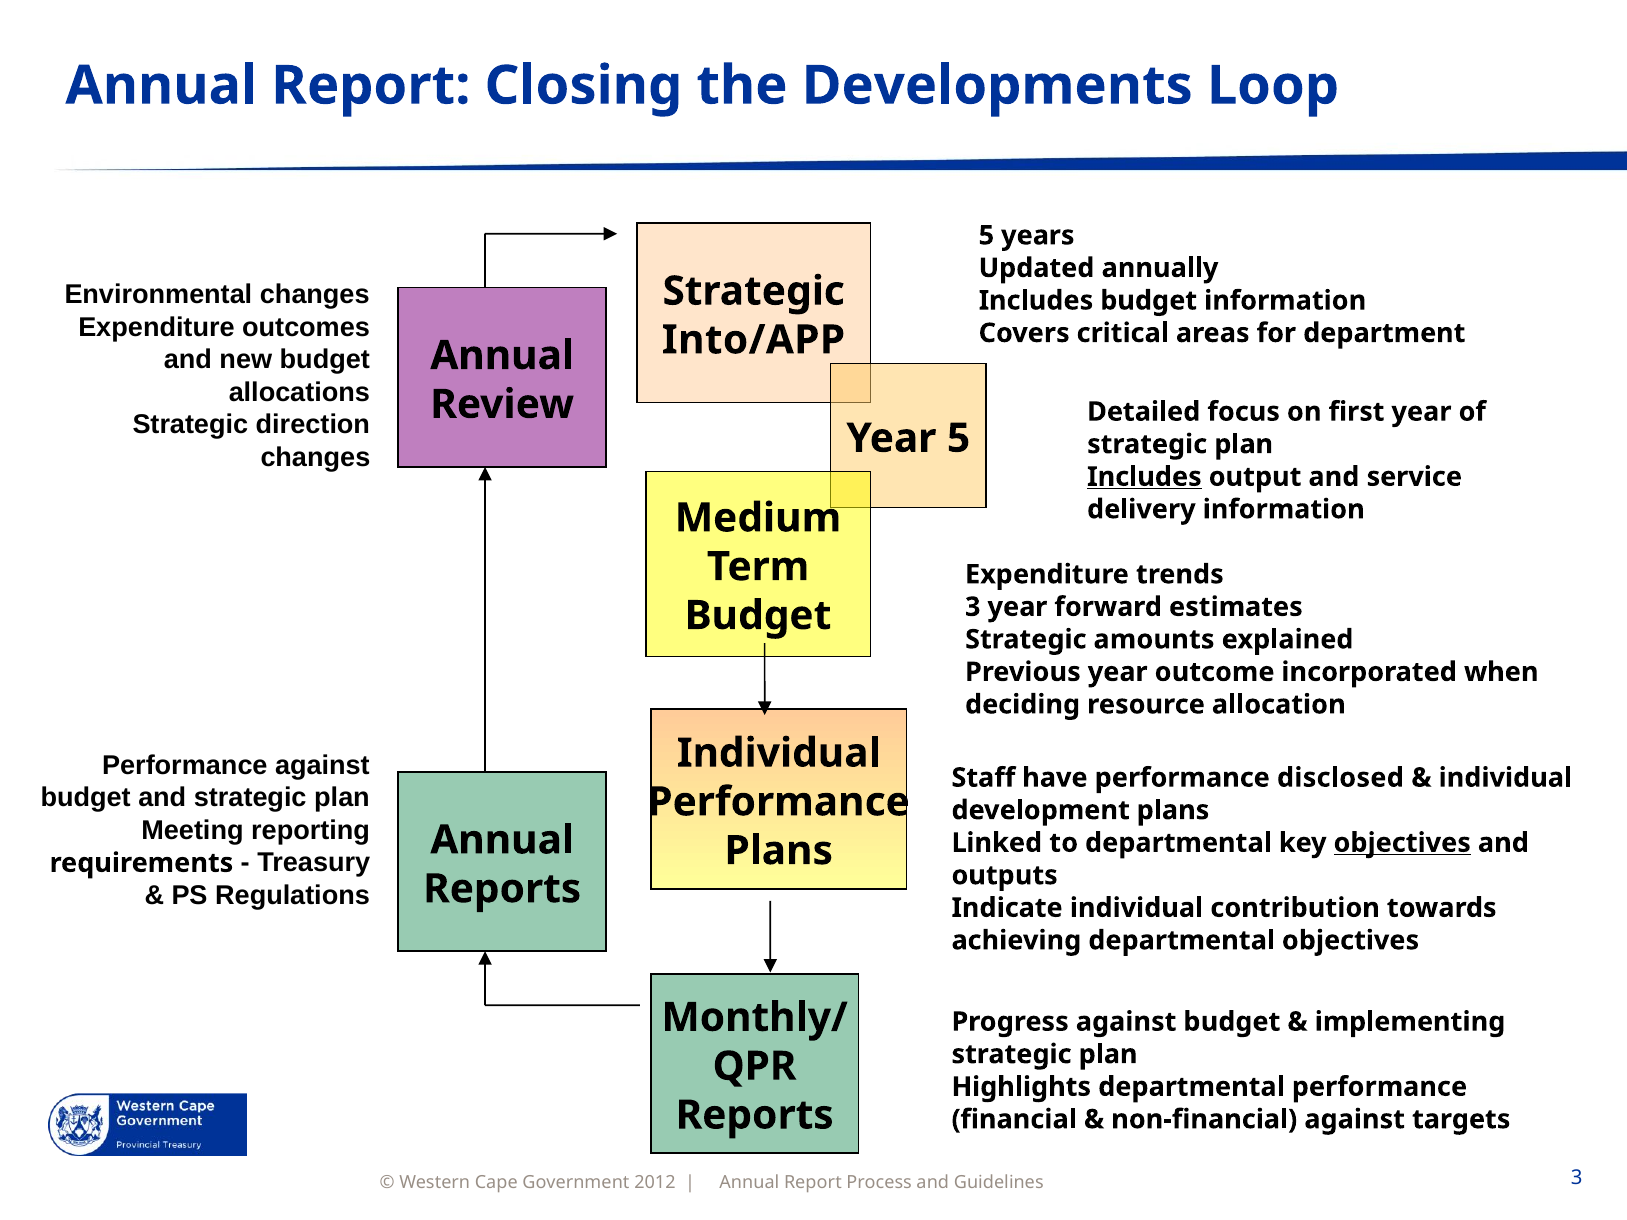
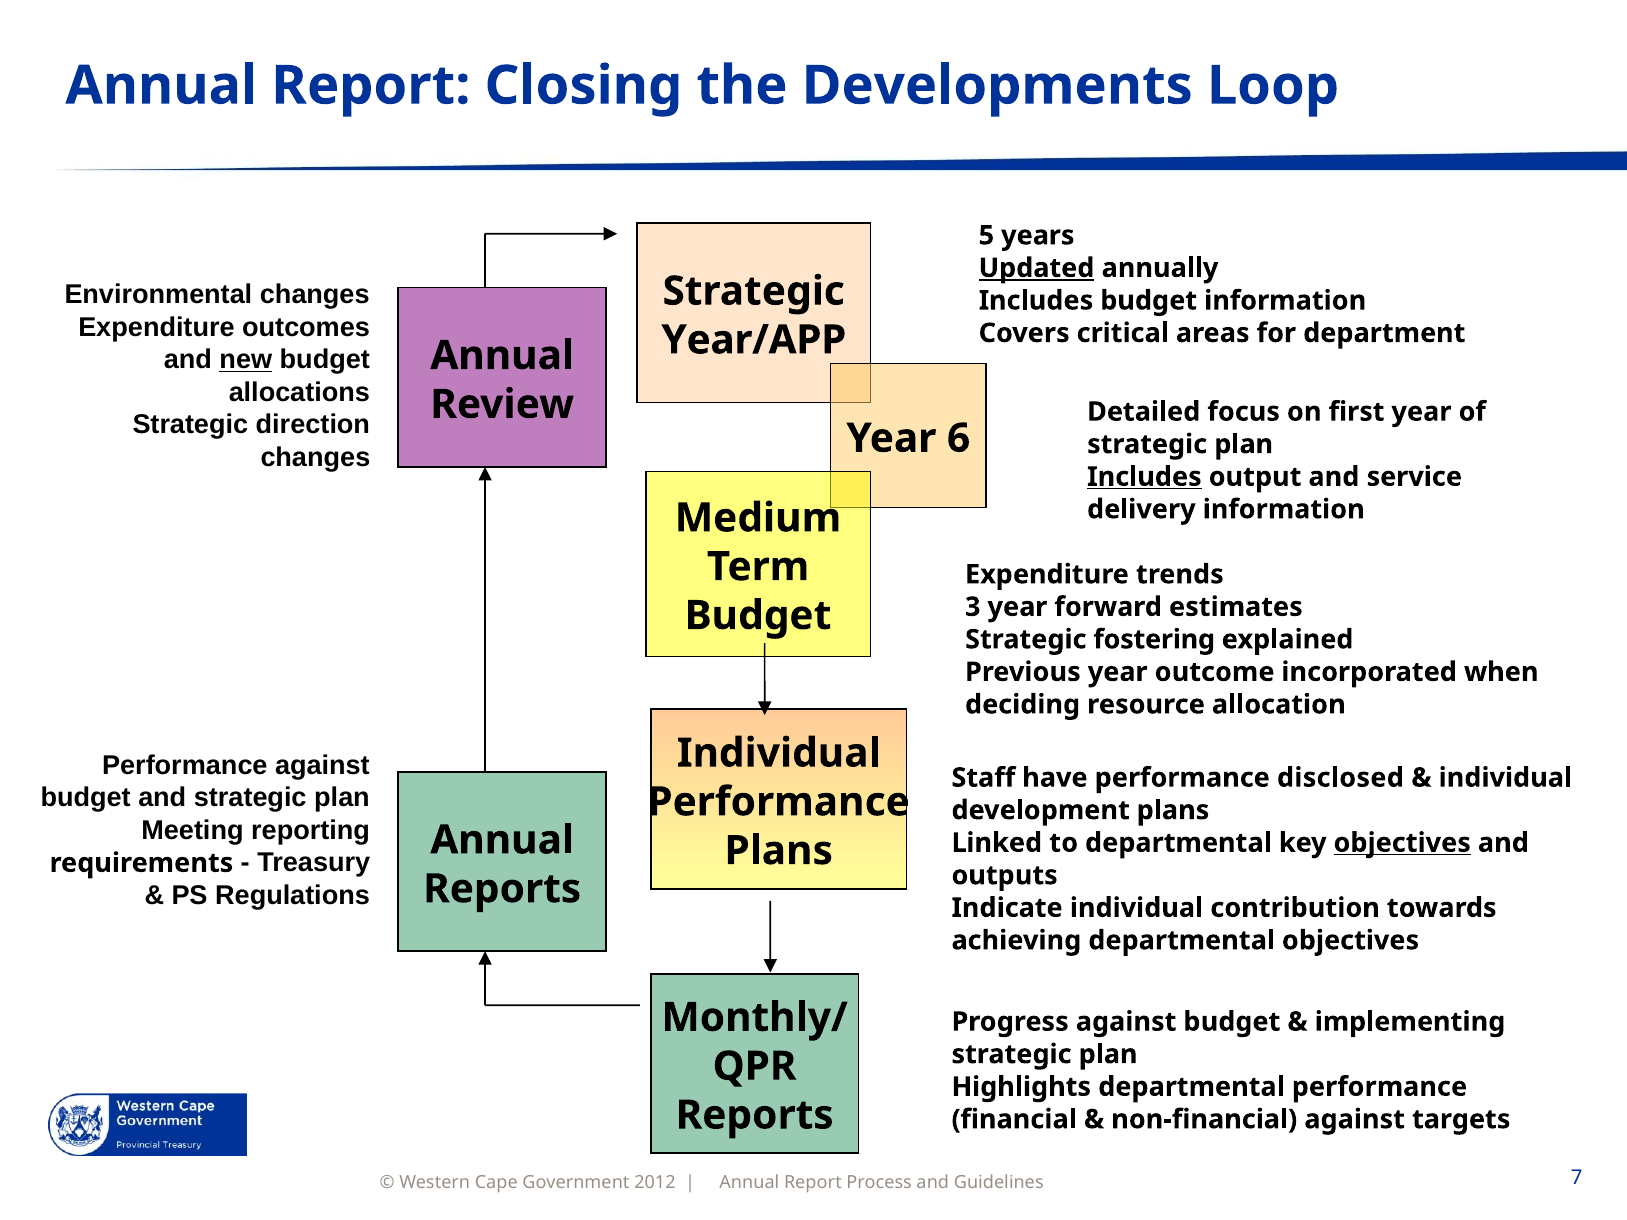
Updated underline: none -> present
Into/APP: Into/APP -> Year/APP
new underline: none -> present
Year 5: 5 -> 6
amounts: amounts -> fostering
Guidelines 3: 3 -> 7
